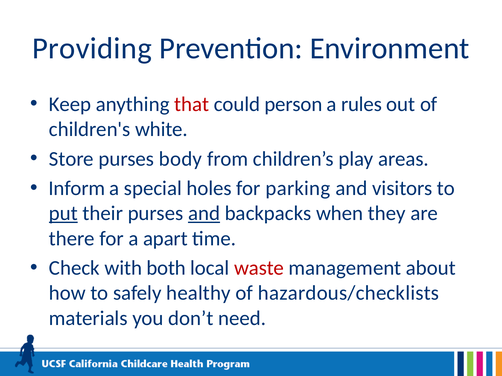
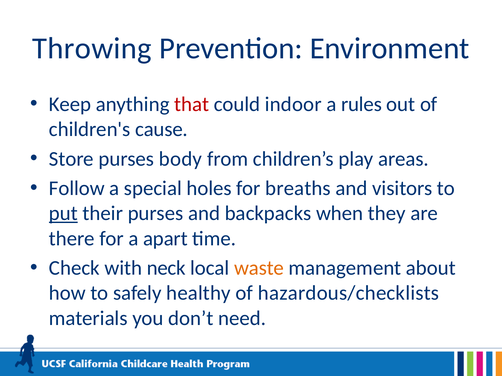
Providing: Providing -> Throwing
person: person -> indoor
white: white -> cause
Inform: Inform -> Follow
parking: parking -> breaths
and at (204, 214) underline: present -> none
both: both -> neck
waste colour: red -> orange
